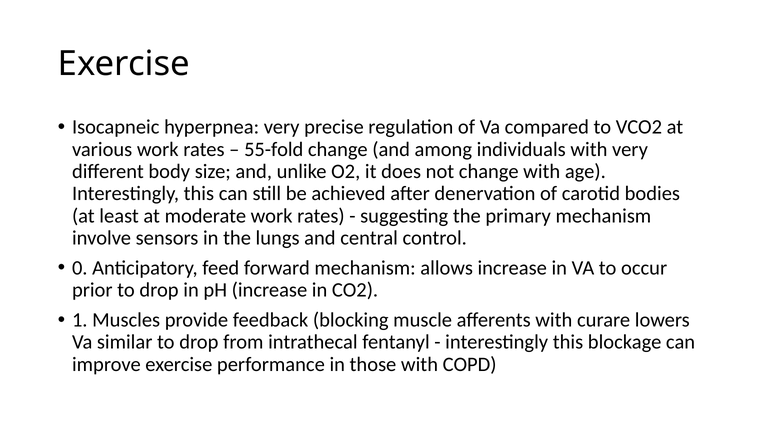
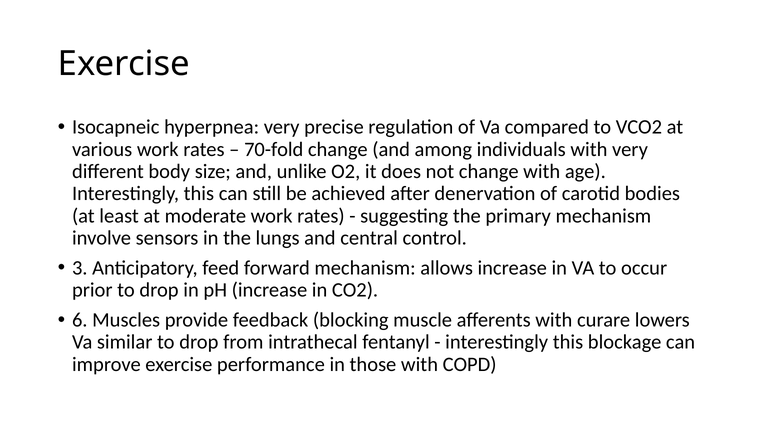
55-fold: 55-fold -> 70-fold
0: 0 -> 3
1: 1 -> 6
